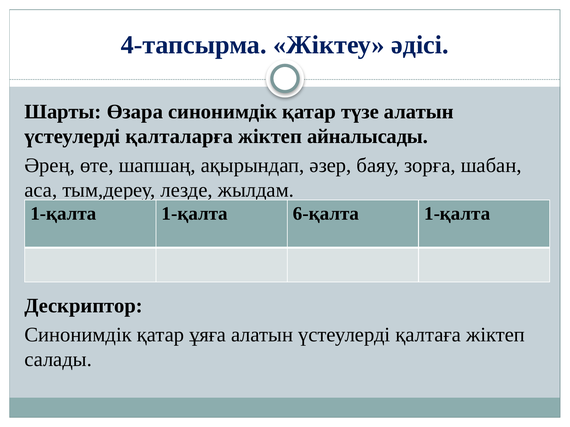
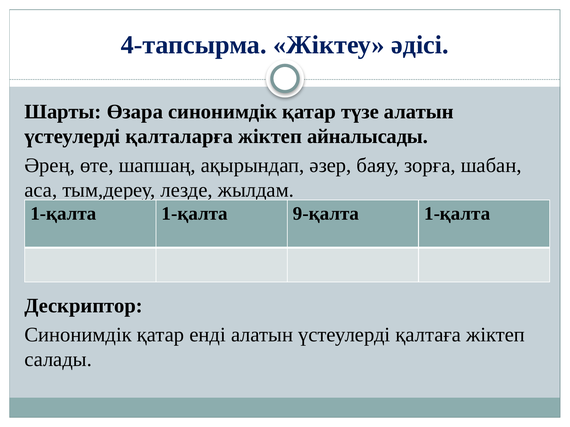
6-қалта: 6-қалта -> 9-қалта
ұяға: ұяға -> енді
